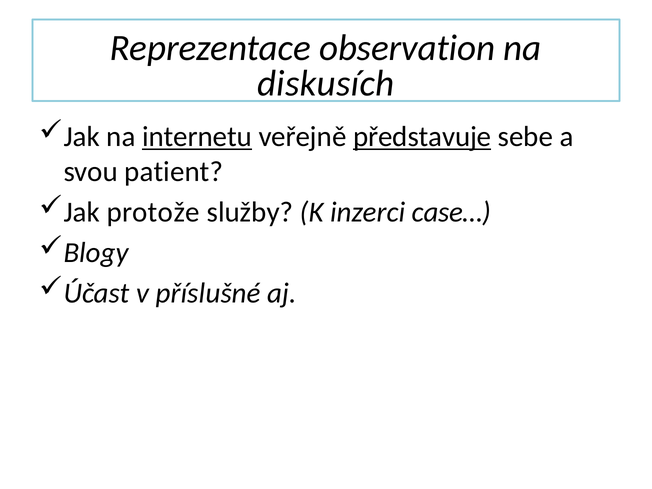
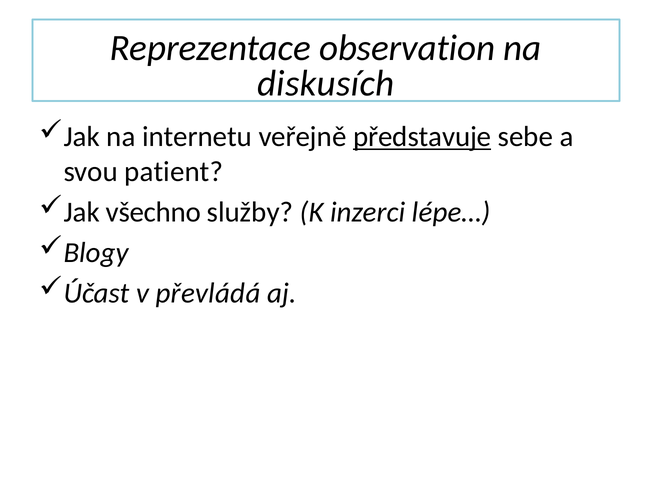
internetu underline: present -> none
protože: protože -> všechno
case…: case… -> lépe…
příslušné: příslušné -> převládá
